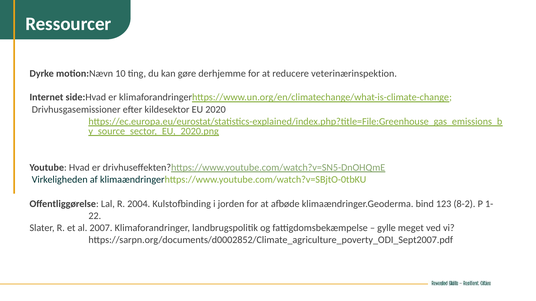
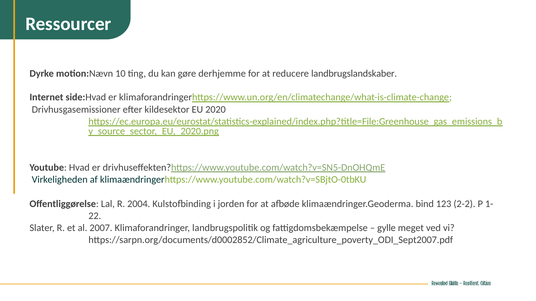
veterinærinspektion: veterinærinspektion -> landbrugslandskaber
8-2: 8-2 -> 2-2
